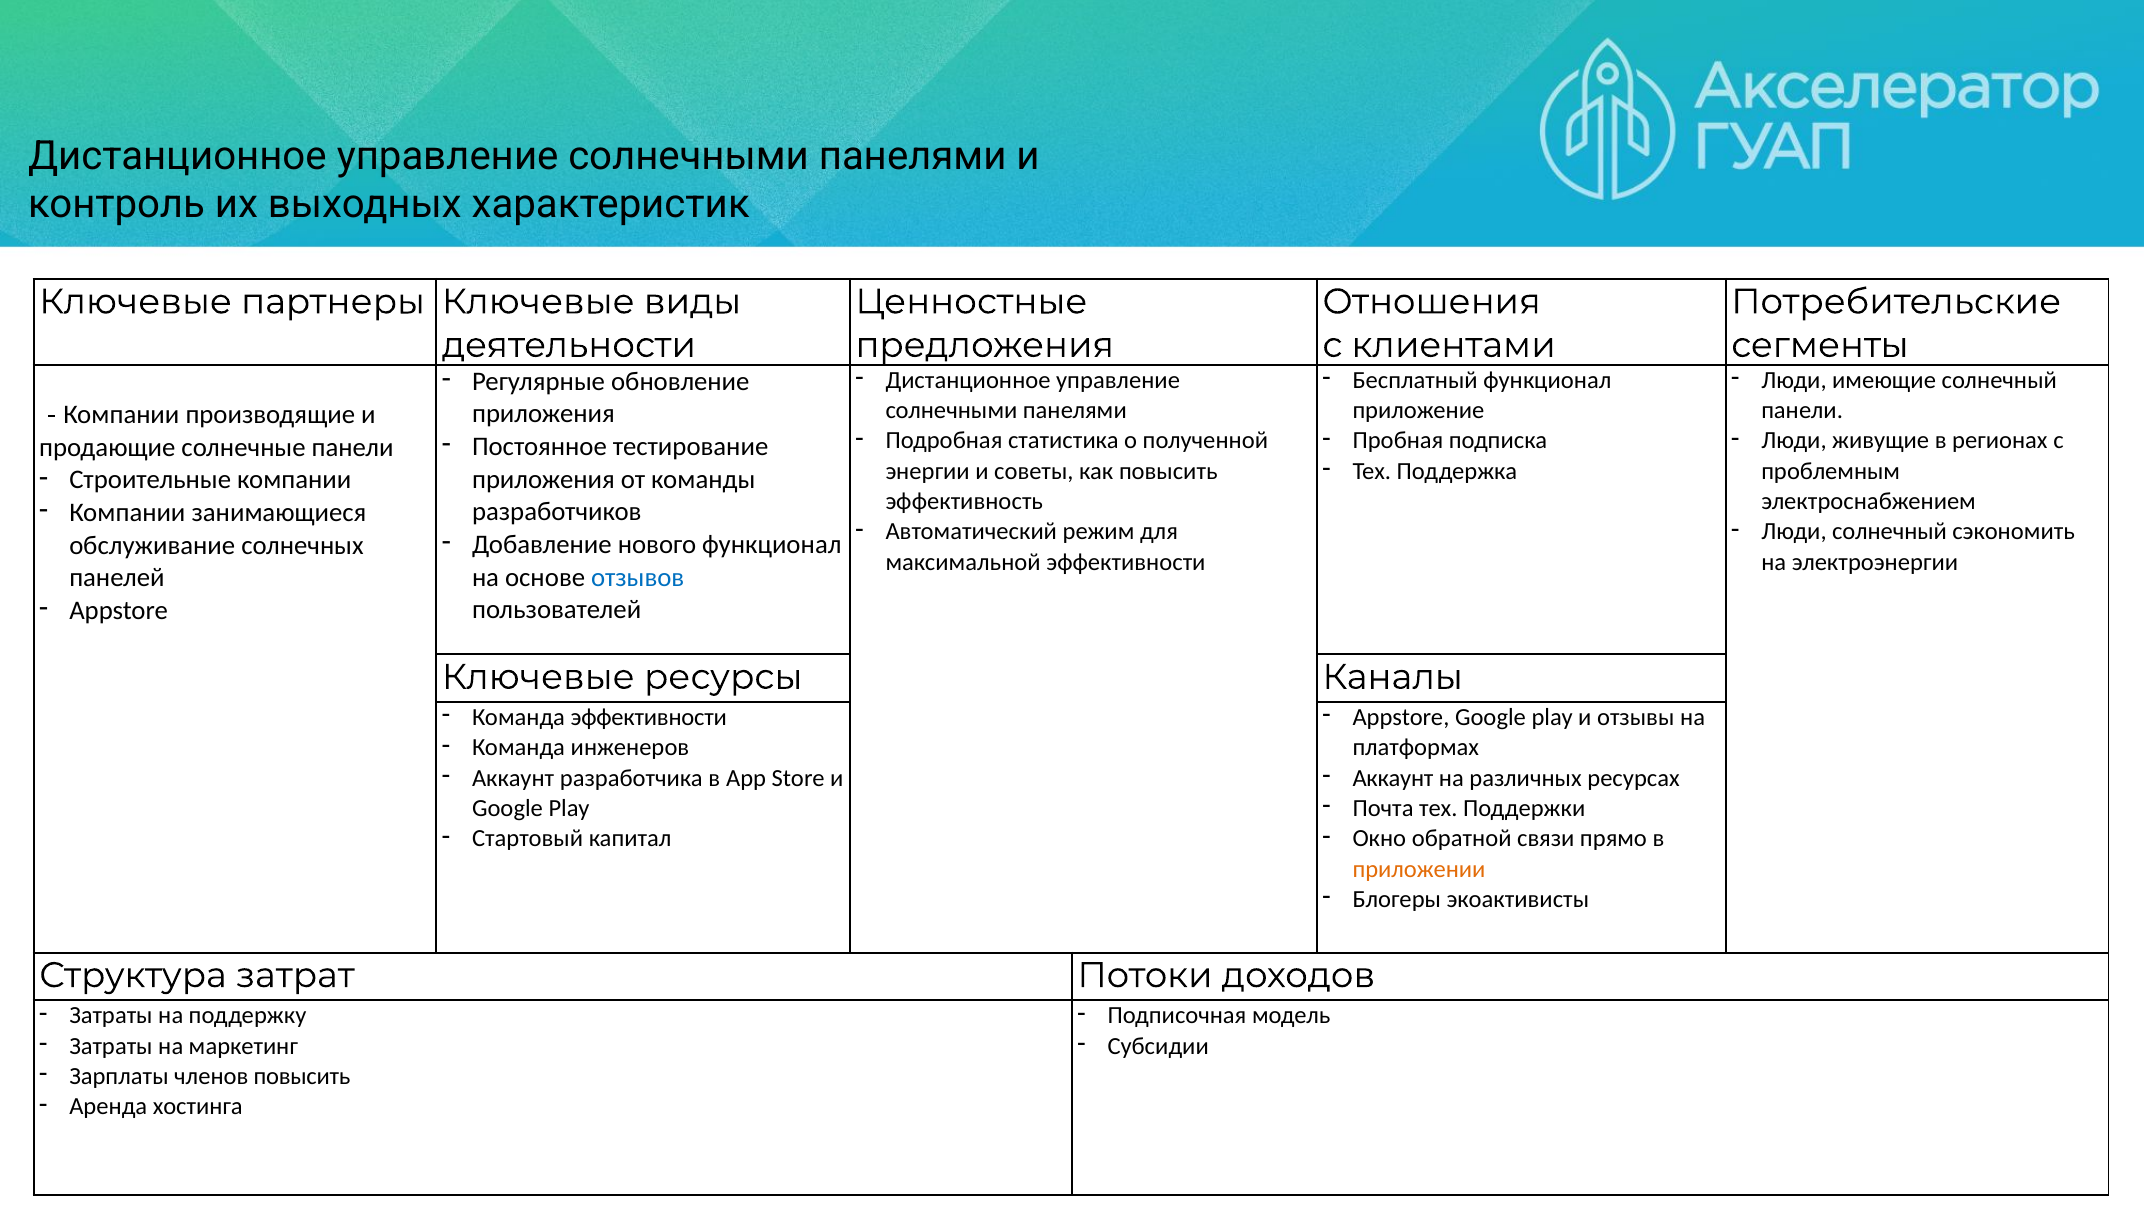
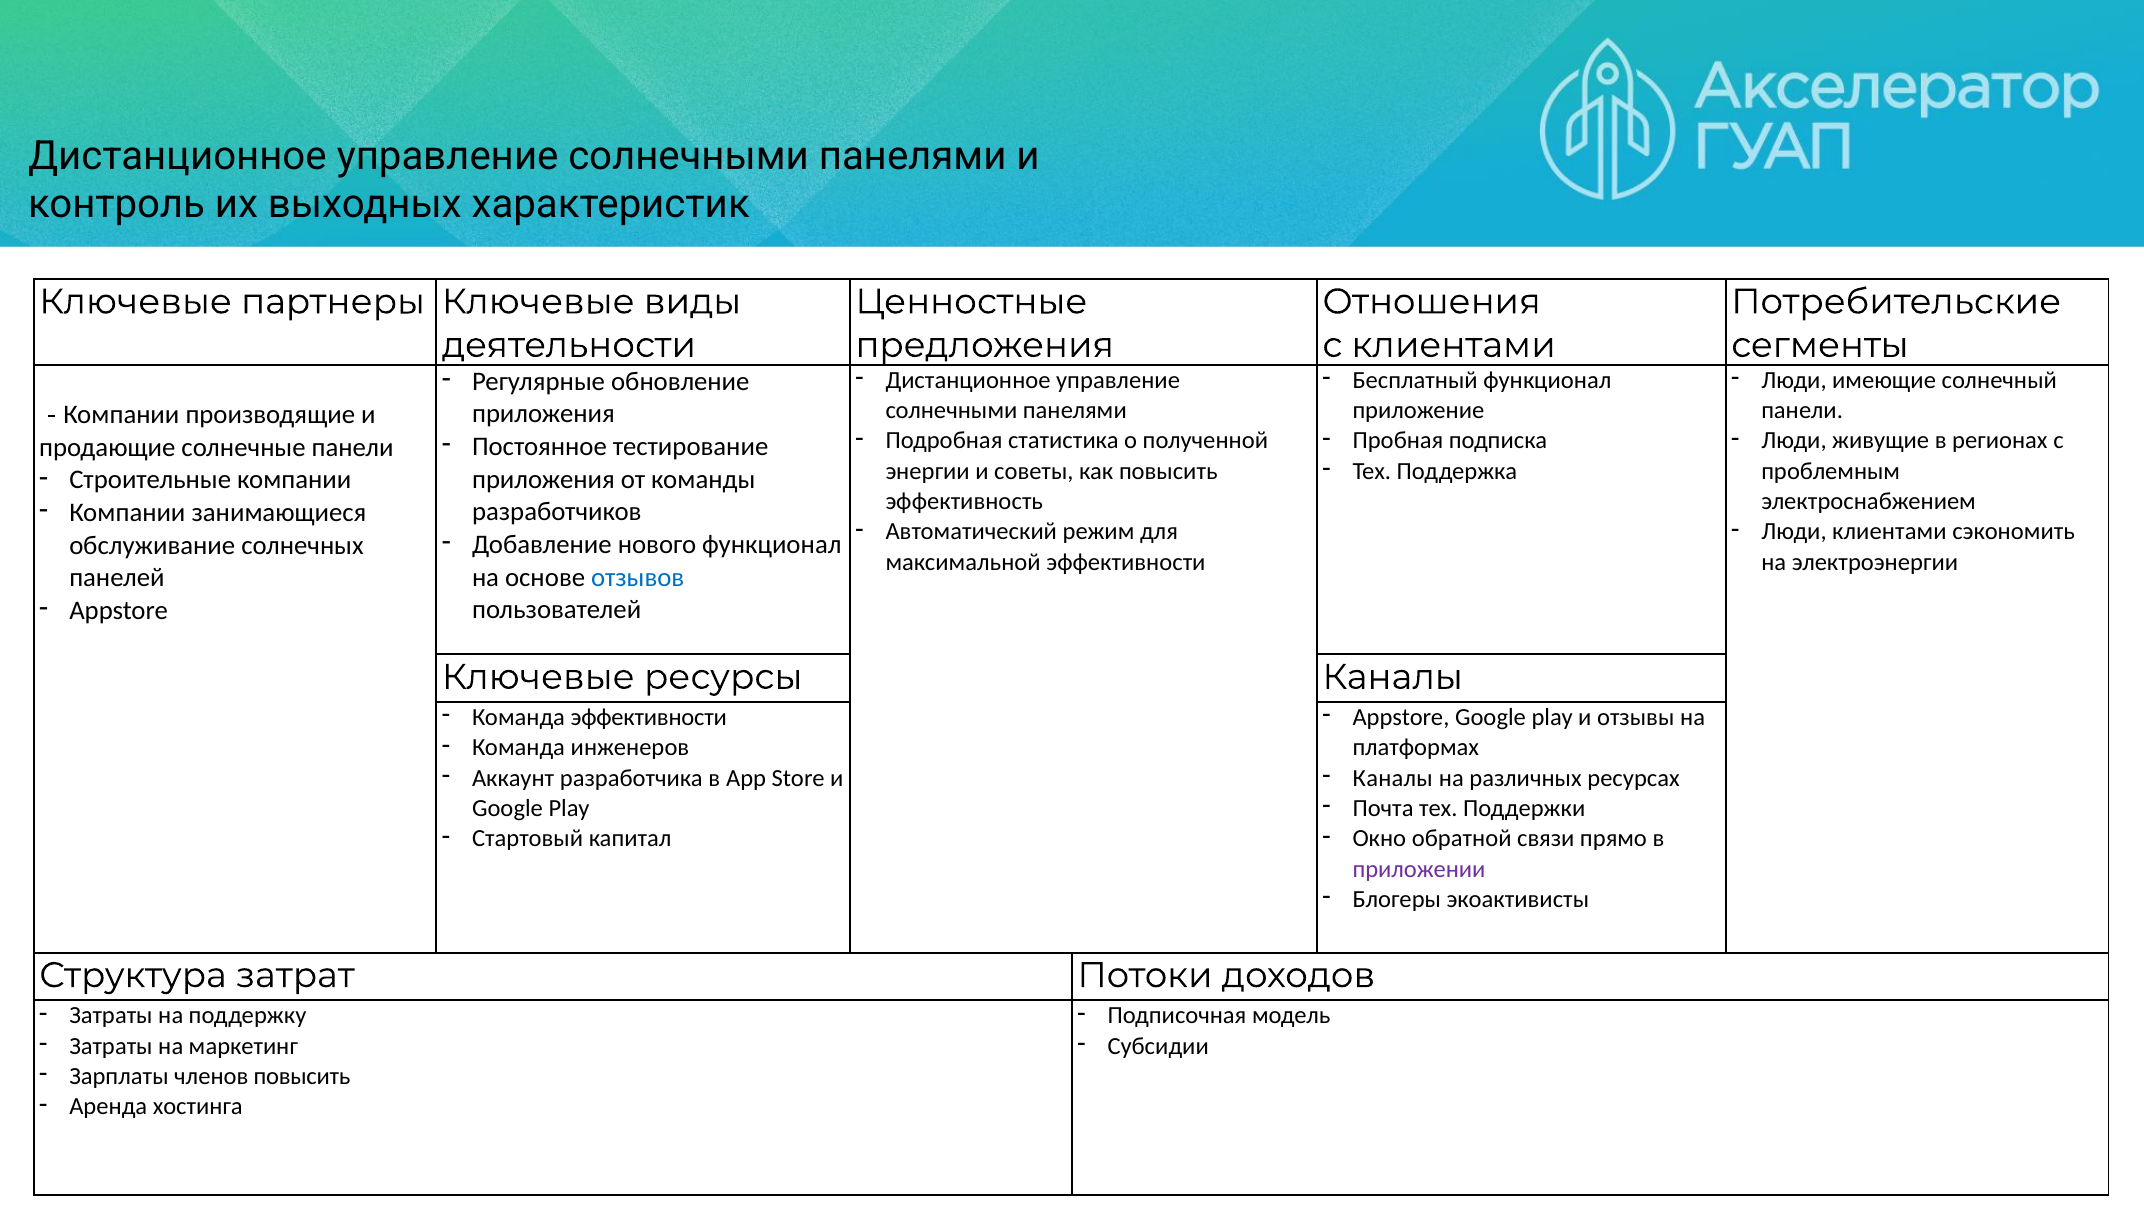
Люди солнечный: солнечный -> клиентами
Аккаунт at (1393, 778): Аккаунт -> Каналы
приложении colour: orange -> purple
